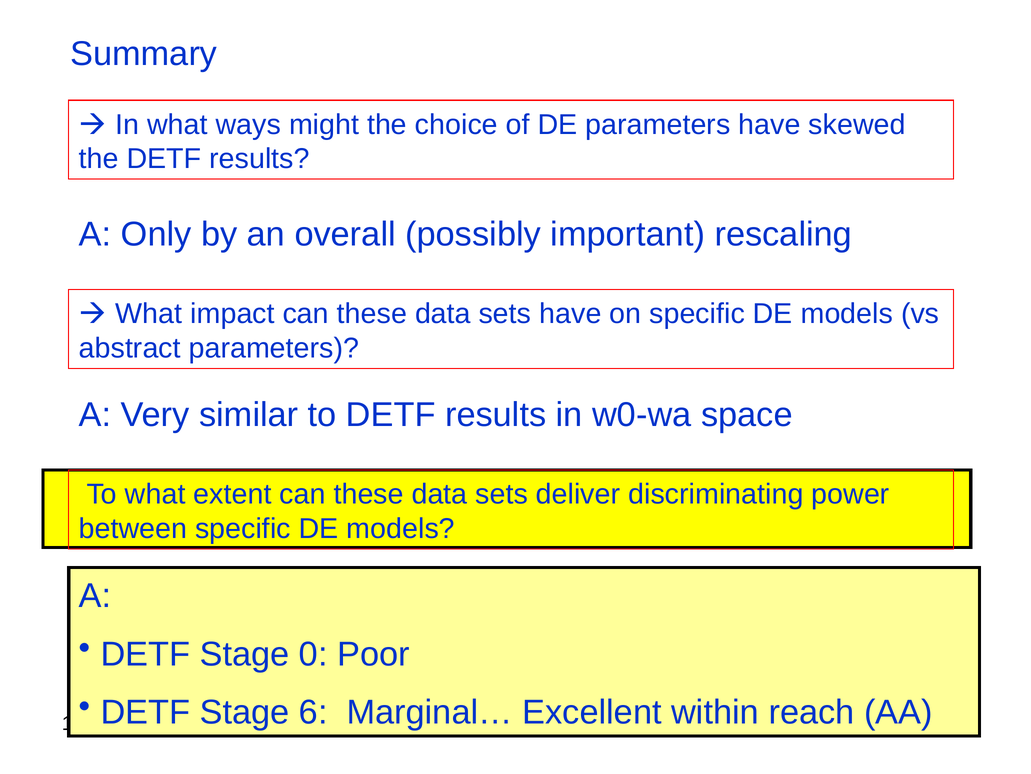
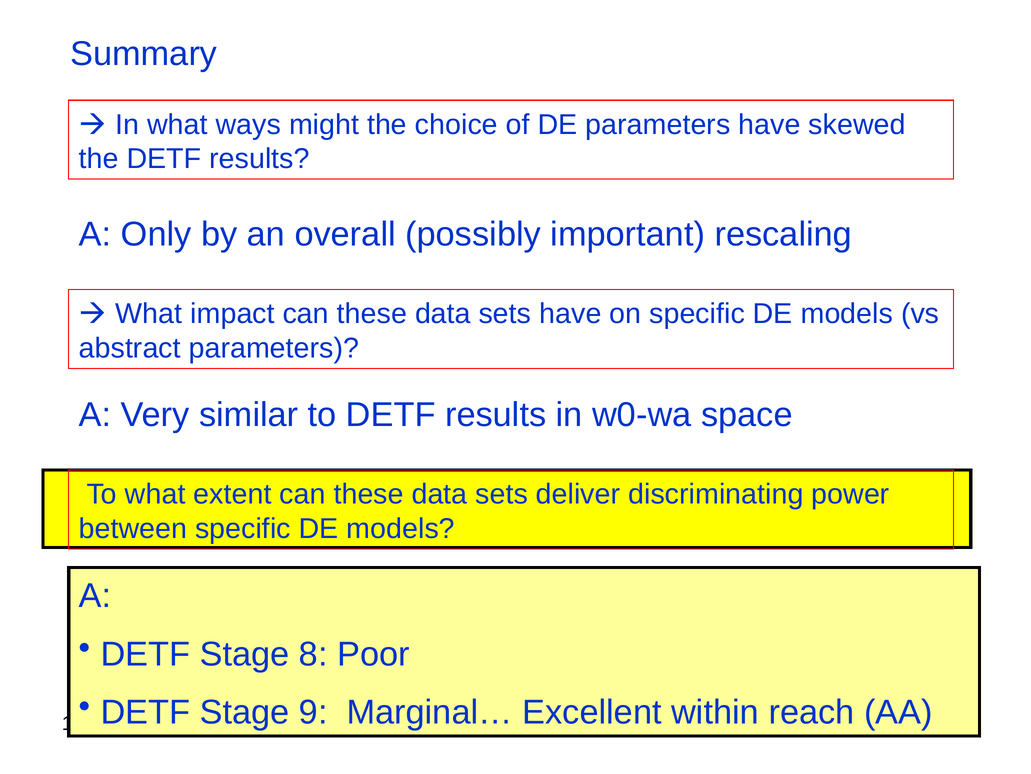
0: 0 -> 8
6: 6 -> 9
